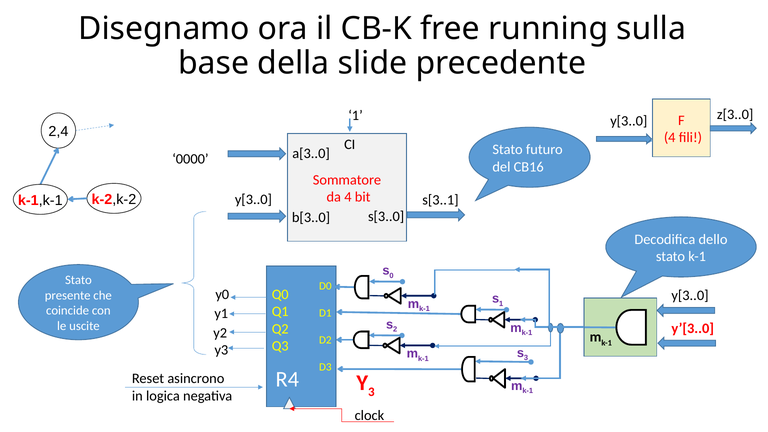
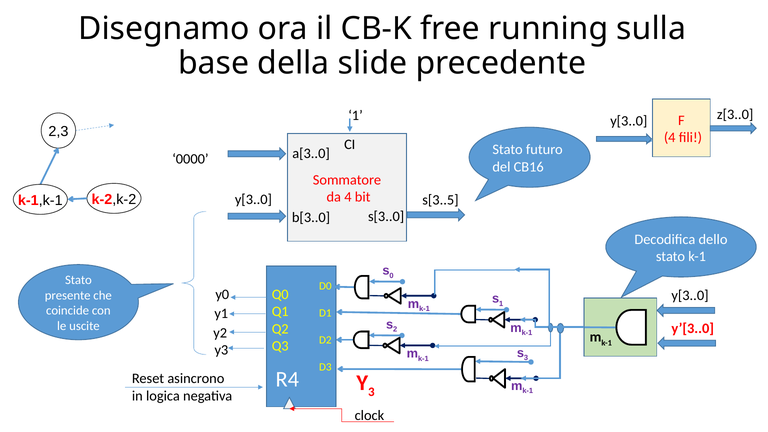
2,4: 2,4 -> 2,3
s[3..1: s[3..1 -> s[3..5
